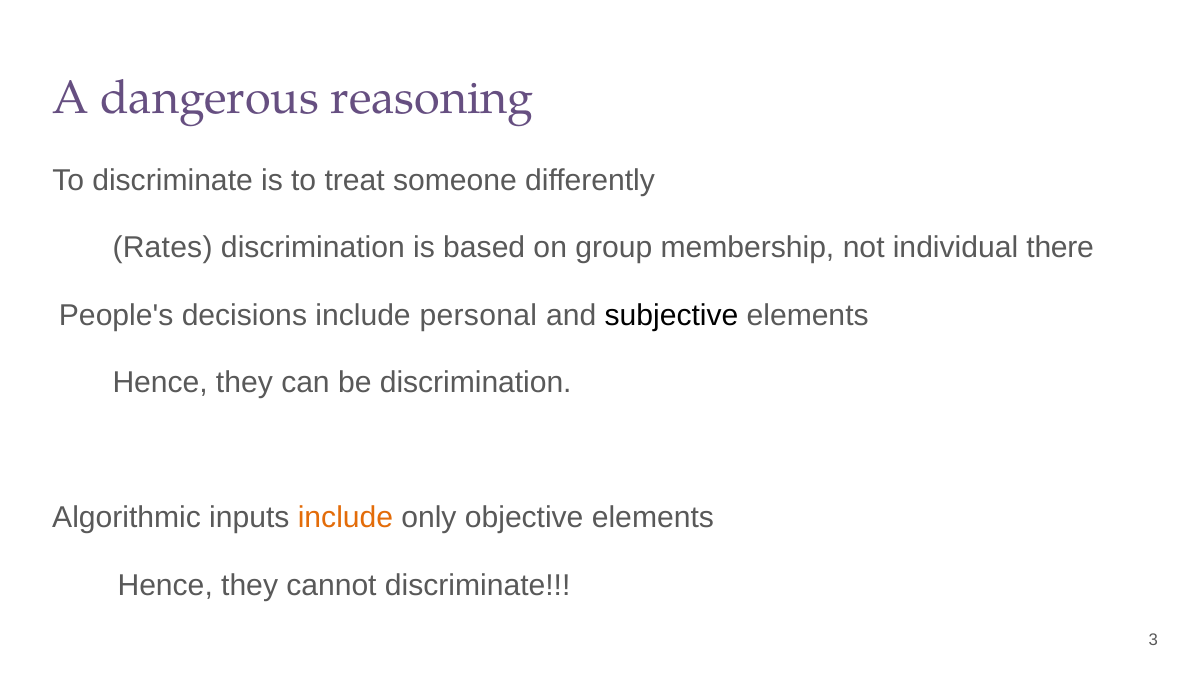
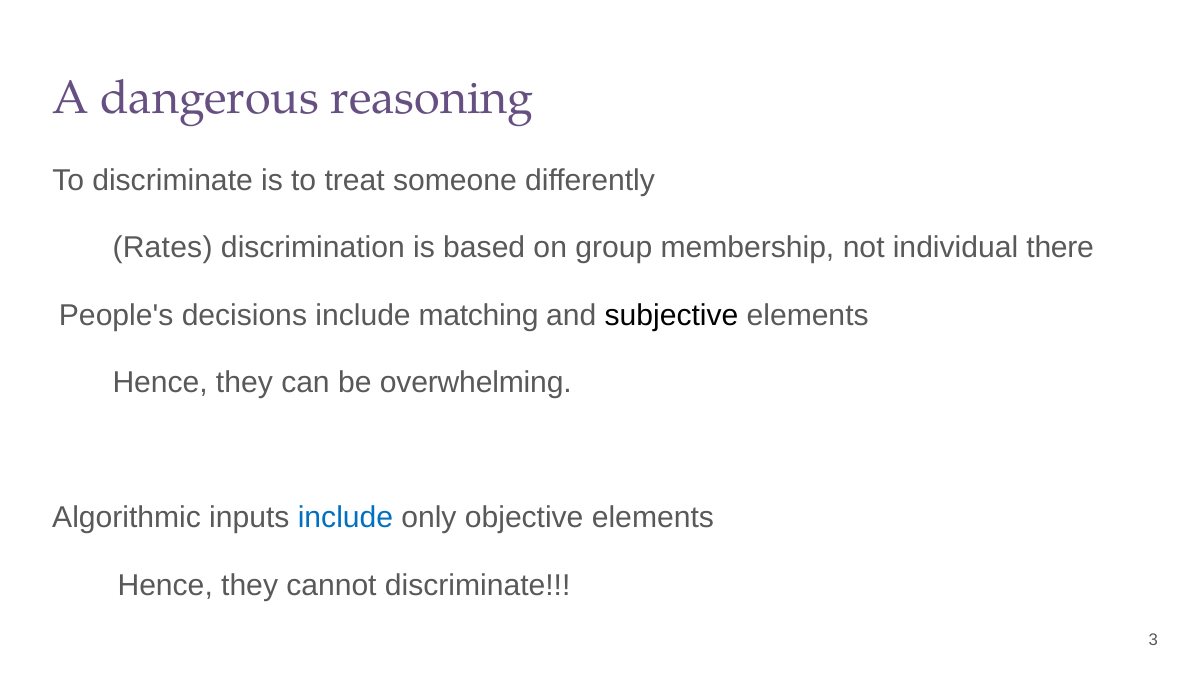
personal: personal -> matching
be discrimination: discrimination -> overwhelming
include at (345, 518) colour: orange -> blue
